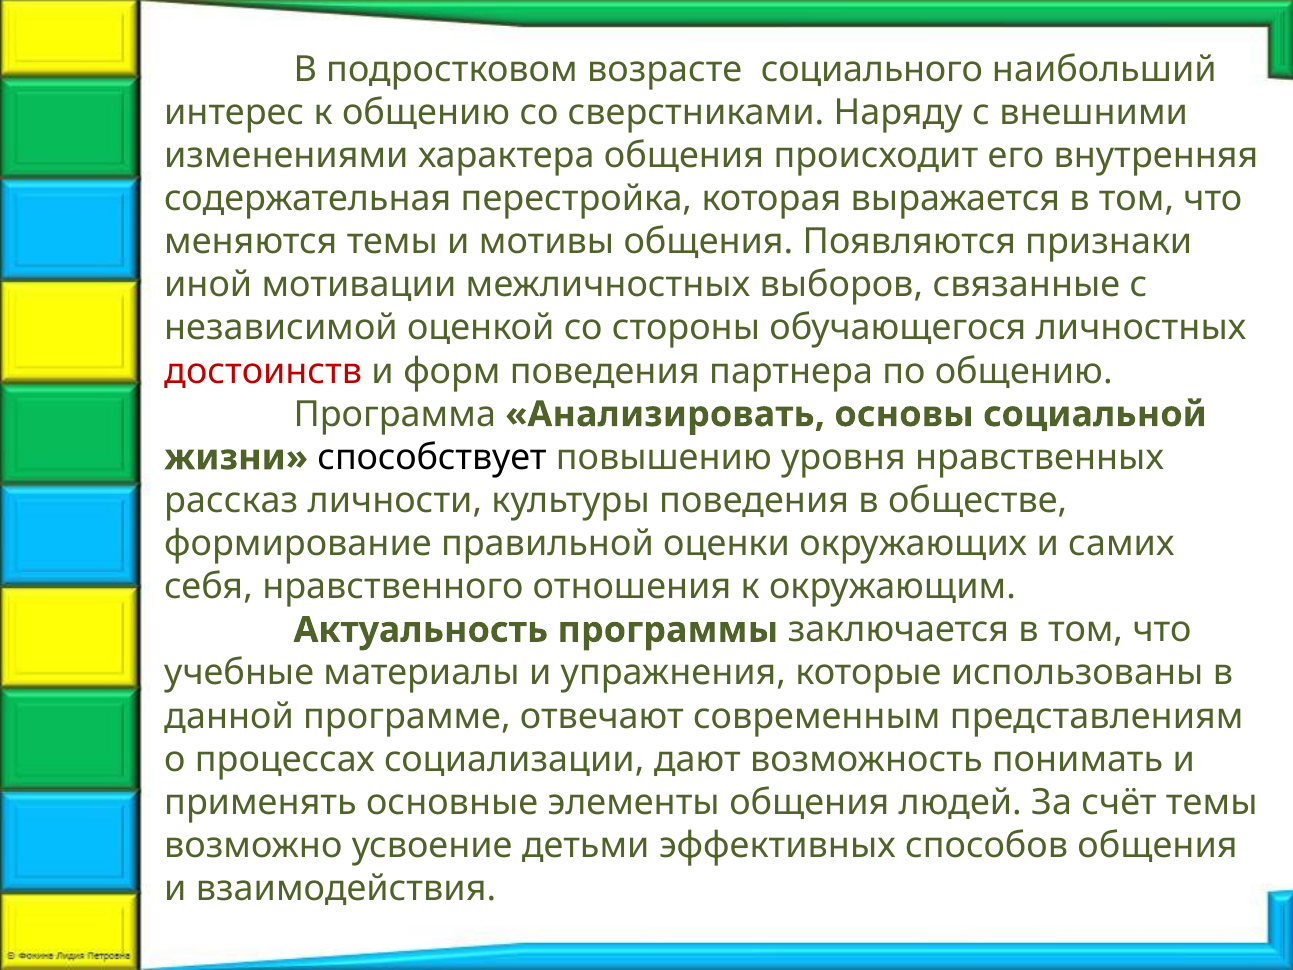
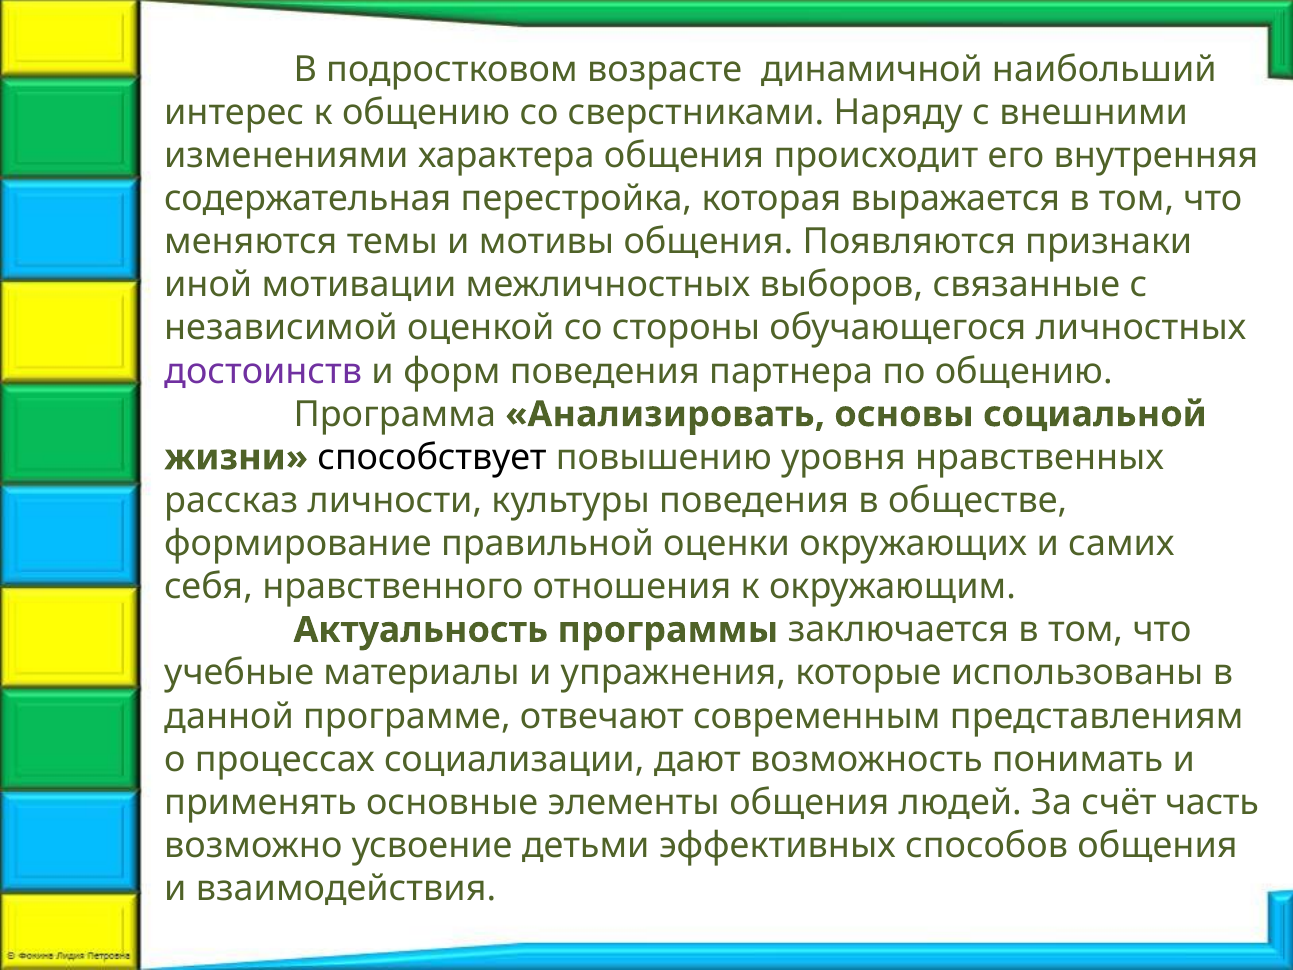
социального: социального -> динамичной
достоинств colour: red -> purple
счёт темы: темы -> часть
